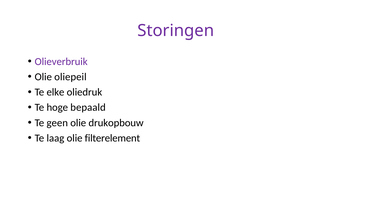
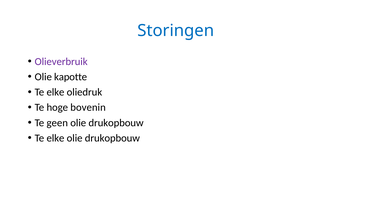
Storingen colour: purple -> blue
oliepeil: oliepeil -> kapotte
bepaald: bepaald -> bovenin
laag at (55, 138): laag -> elke
filterelement at (112, 138): filterelement -> drukopbouw
